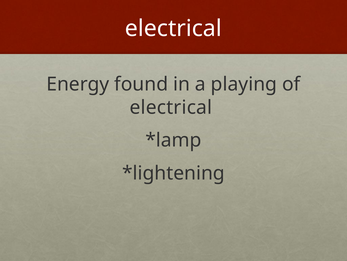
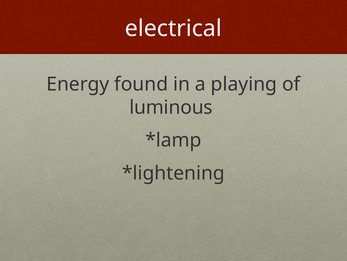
electrical at (171, 107): electrical -> luminous
